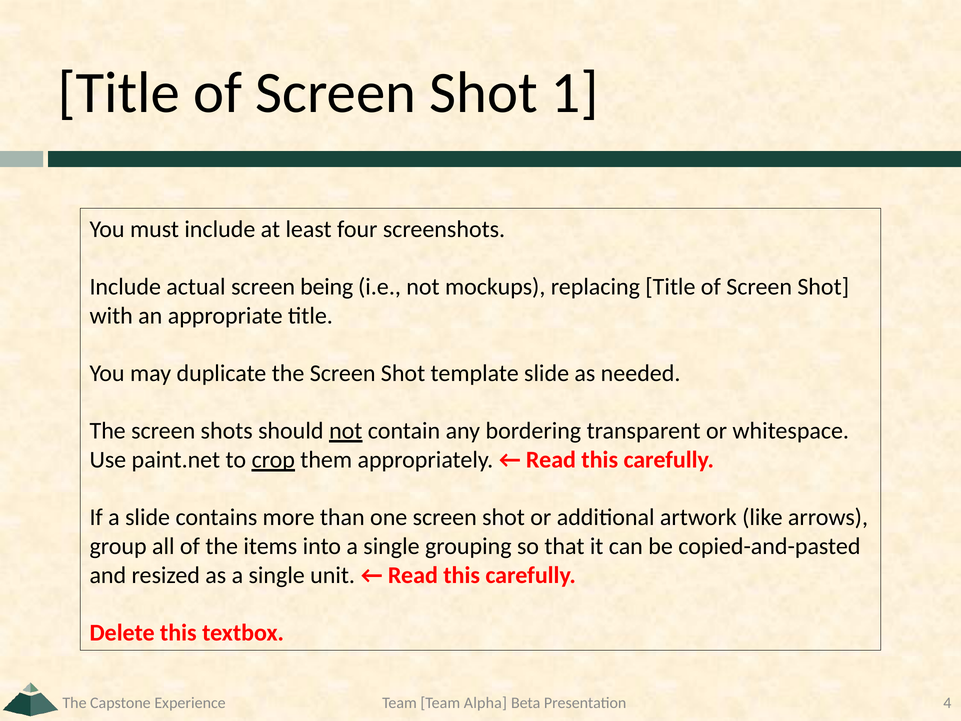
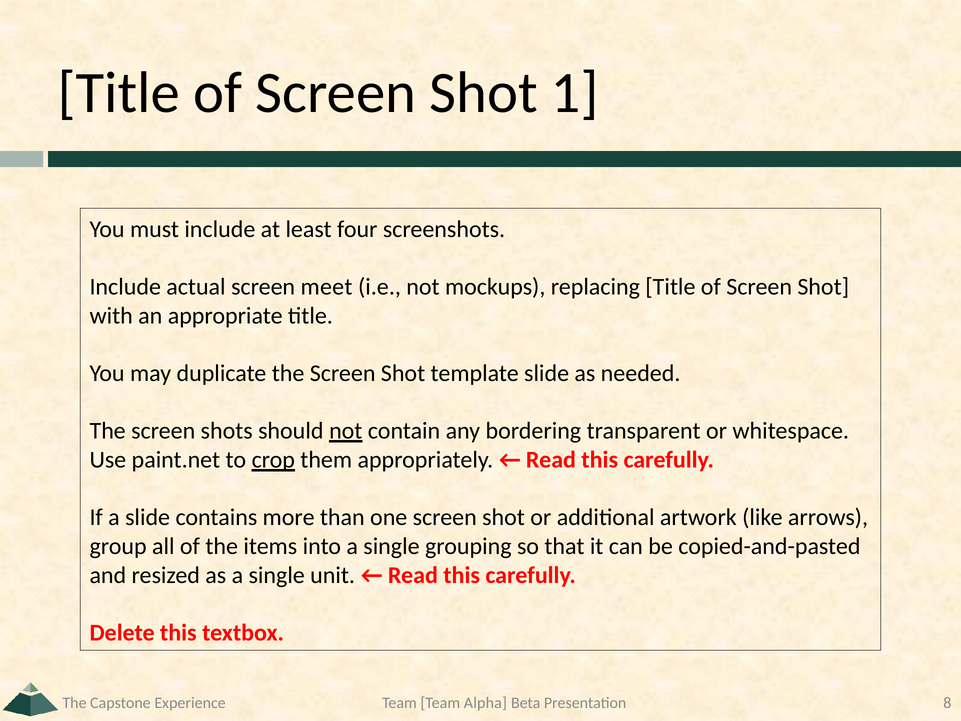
being: being -> meet
4: 4 -> 8
